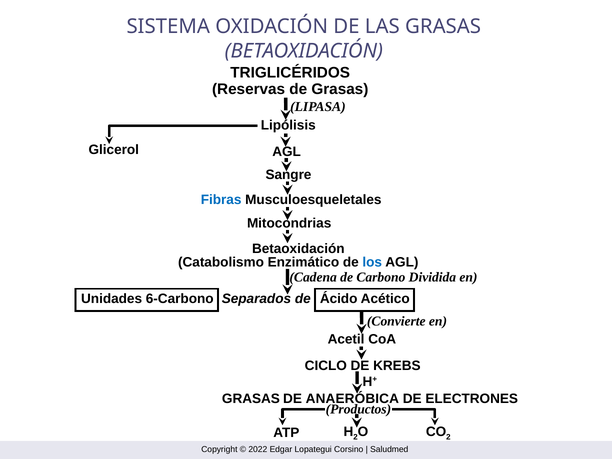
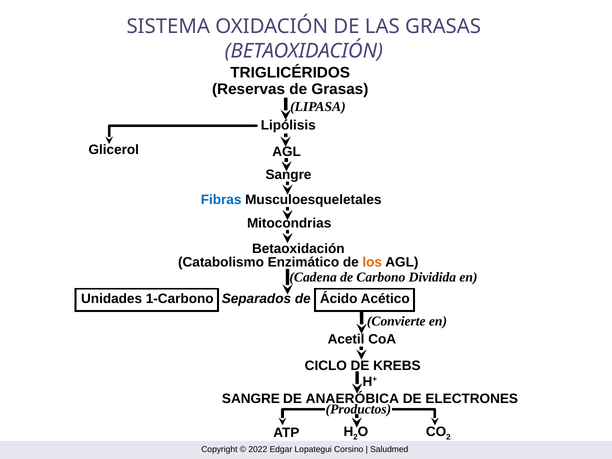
los colour: blue -> orange
6-Carbono: 6-Carbono -> 1-Carbono
GRASAS at (251, 399): GRASAS -> SANGRE
